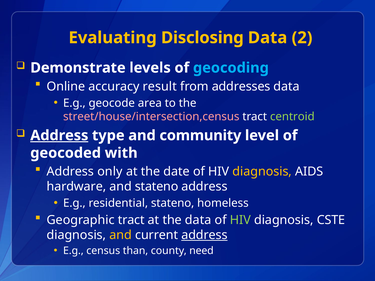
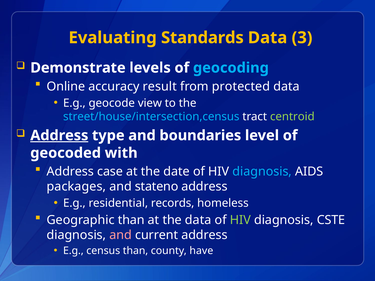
Disclosing: Disclosing -> Standards
2: 2 -> 3
addresses: addresses -> protected
area: area -> view
street/house/intersection,census colour: pink -> light blue
community: community -> boundaries
only: only -> case
diagnosis at (262, 172) colour: yellow -> light blue
hardware: hardware -> packages
residential stateno: stateno -> records
Geographic tract: tract -> than
and at (121, 235) colour: yellow -> pink
address at (204, 235) underline: present -> none
need: need -> have
